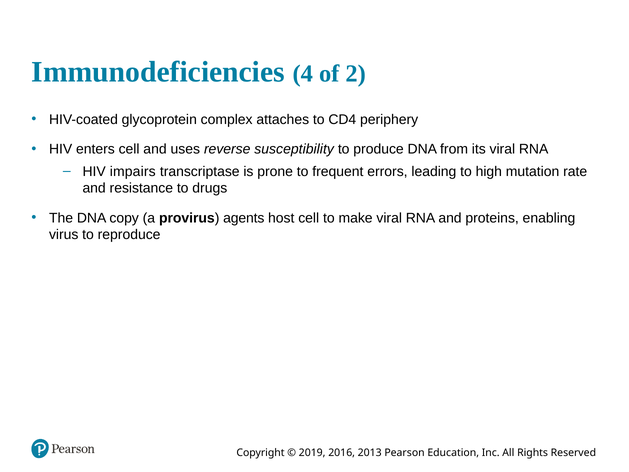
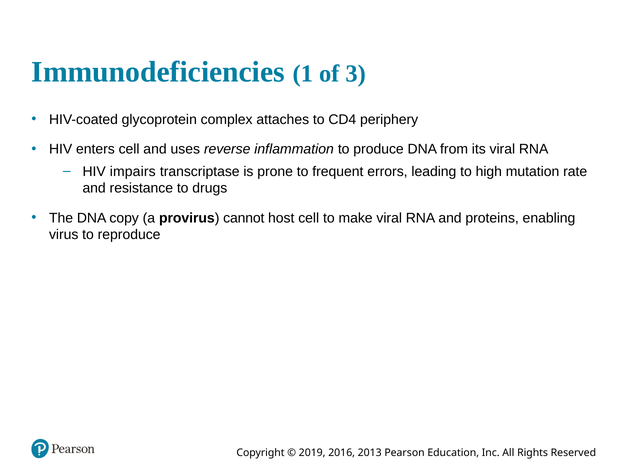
4: 4 -> 1
2: 2 -> 3
susceptibility: susceptibility -> inflammation
agents: agents -> cannot
